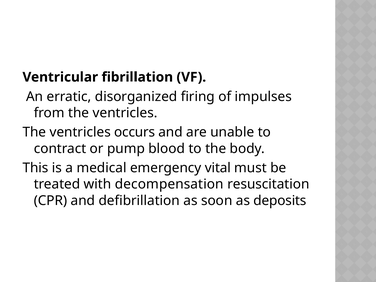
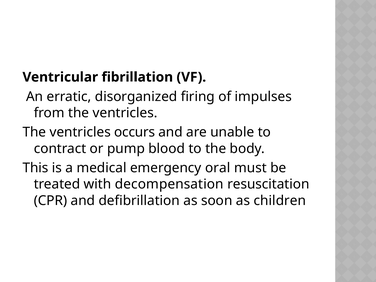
vital: vital -> oral
deposits: deposits -> children
